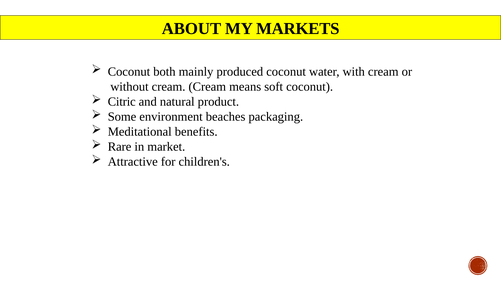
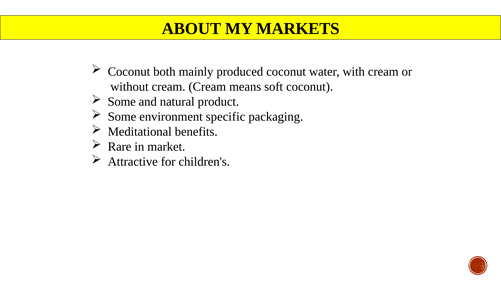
Citric at (122, 102): Citric -> Some
beaches: beaches -> specific
